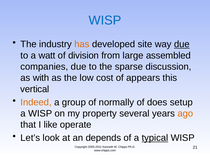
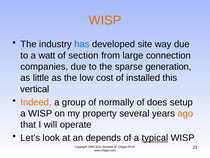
WISP at (105, 20) colour: blue -> orange
has colour: orange -> blue
due at (182, 44) underline: present -> none
division: division -> section
assembled: assembled -> connection
discussion: discussion -> generation
with: with -> little
appears: appears -> installed
like: like -> will
